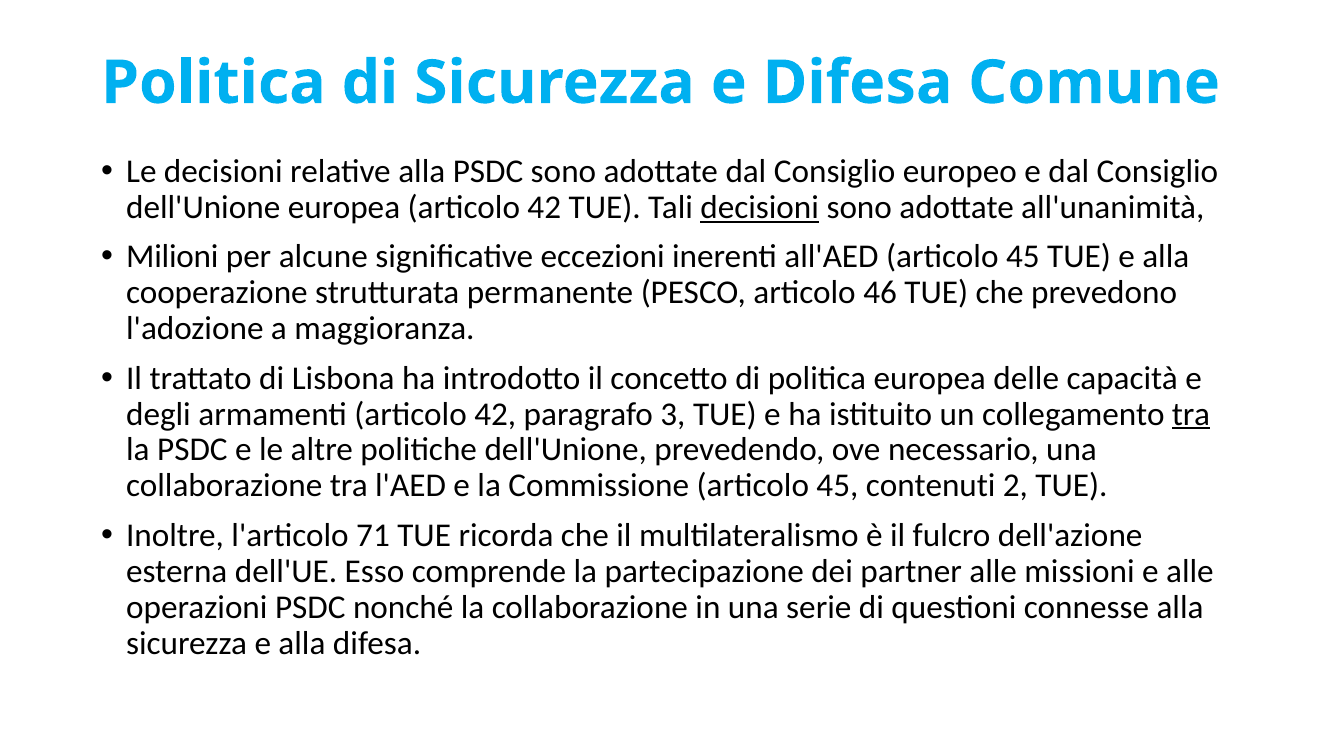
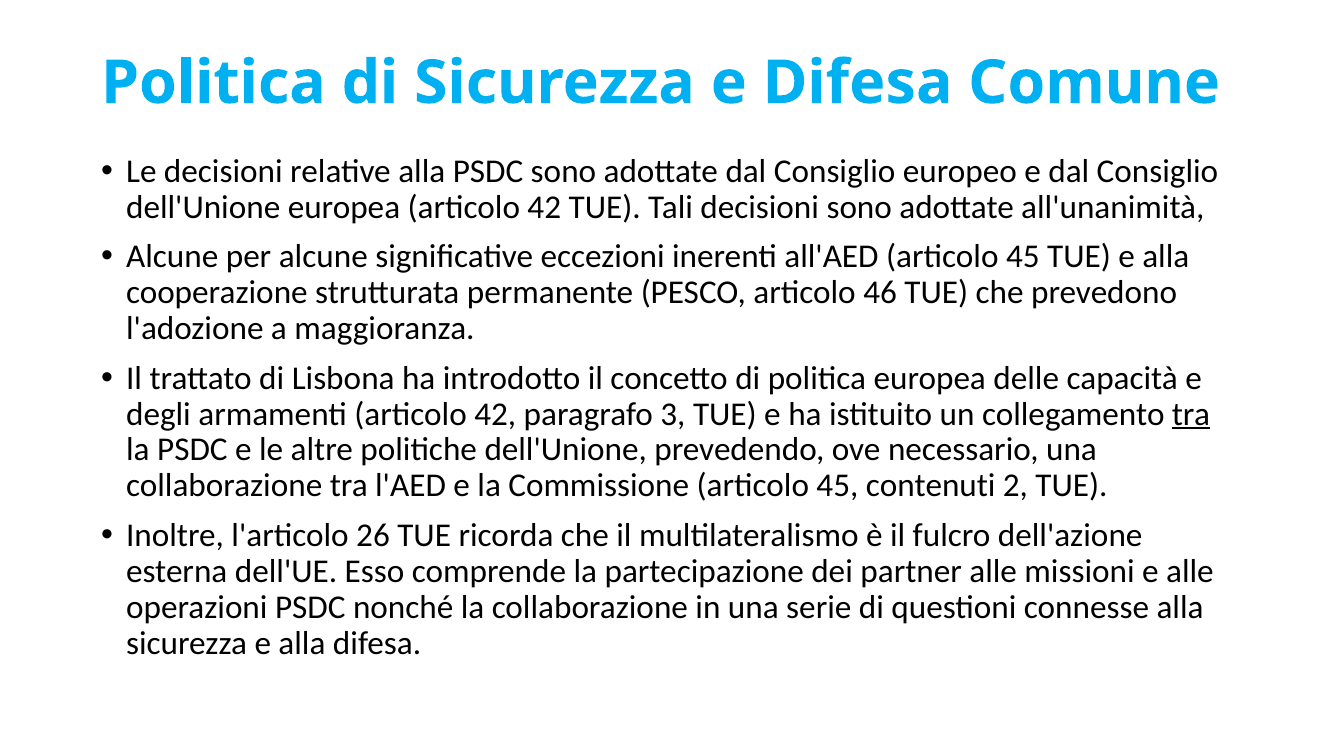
decisioni at (760, 207) underline: present -> none
Milioni at (172, 257): Milioni -> Alcune
71: 71 -> 26
